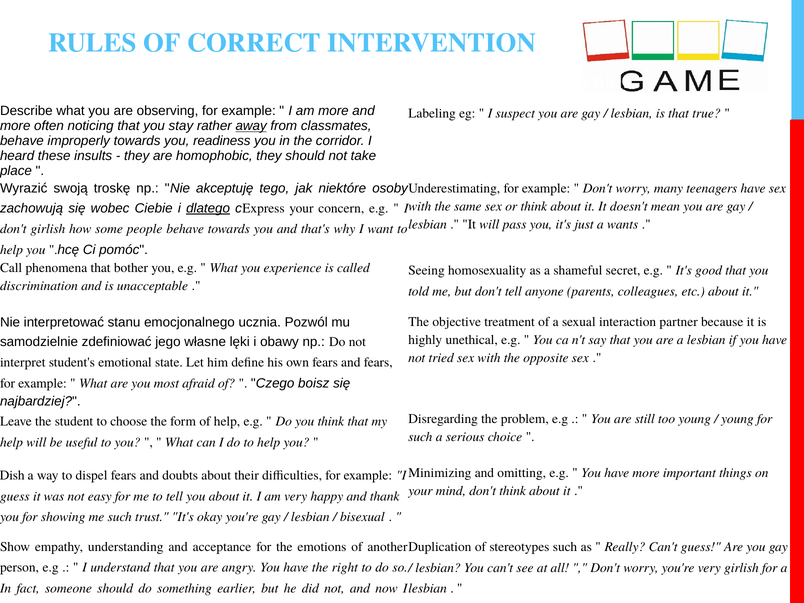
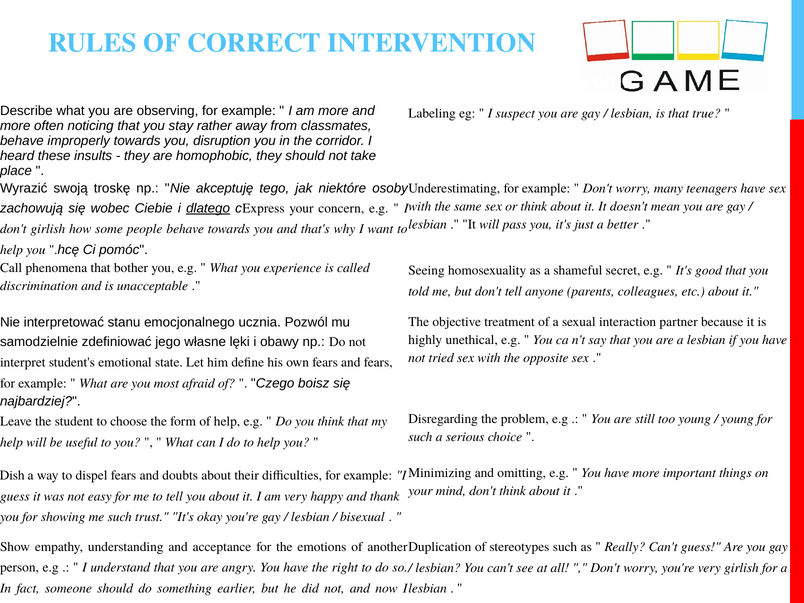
away underline: present -> none
readiness: readiness -> disruption
wants: wants -> better
